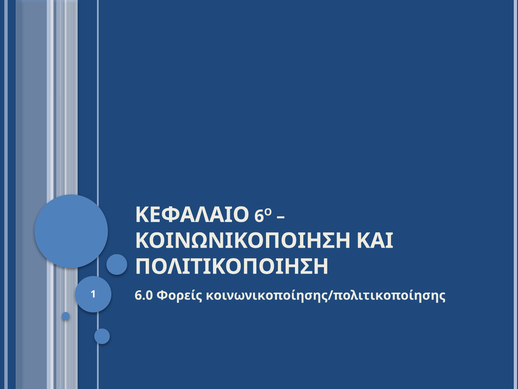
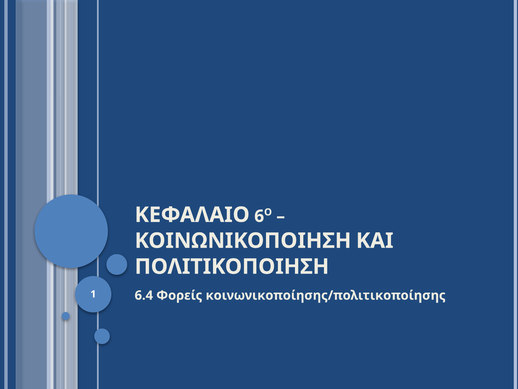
6.0: 6.0 -> 6.4
